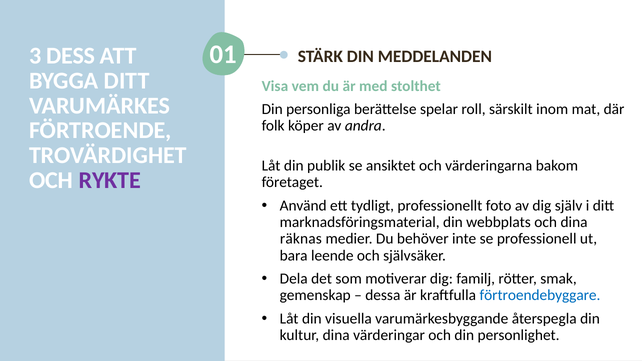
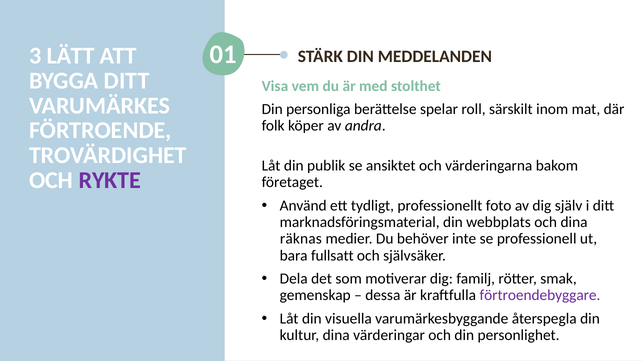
DESS: DESS -> LÄTT
leende: leende -> fullsatt
förtroendebyggare colour: blue -> purple
